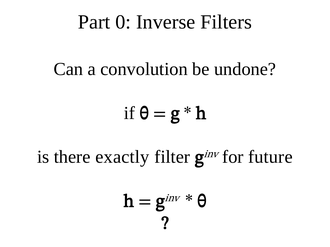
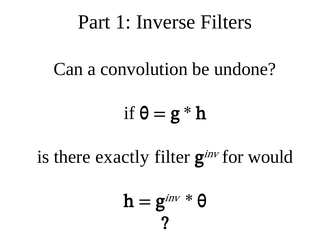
0: 0 -> 1
future: future -> would
